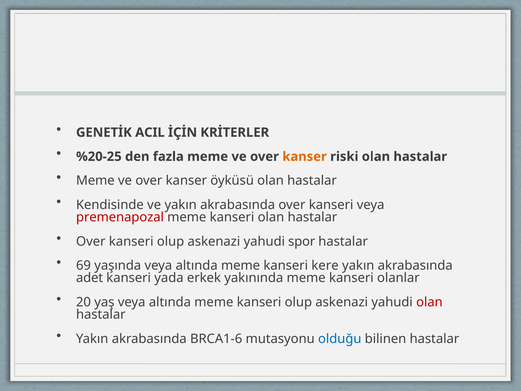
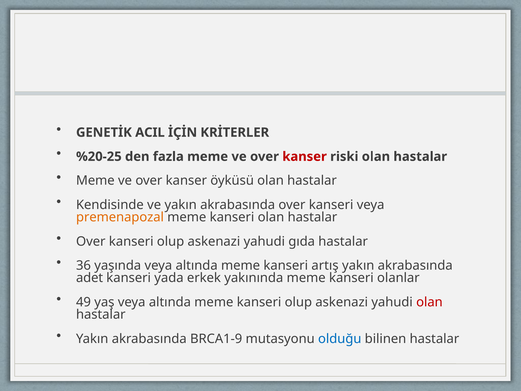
kanser at (305, 156) colour: orange -> red
premenapozal colour: red -> orange
spor: spor -> gıda
69: 69 -> 36
kere: kere -> artış
20: 20 -> 49
BRCA1-6: BRCA1-6 -> BRCA1-9
